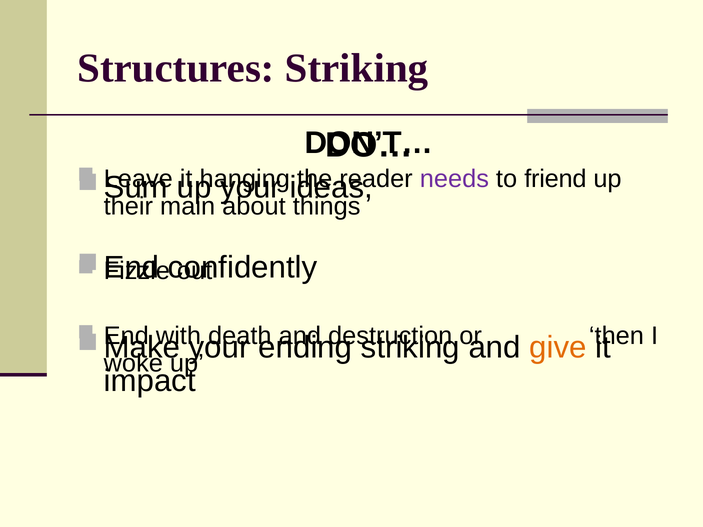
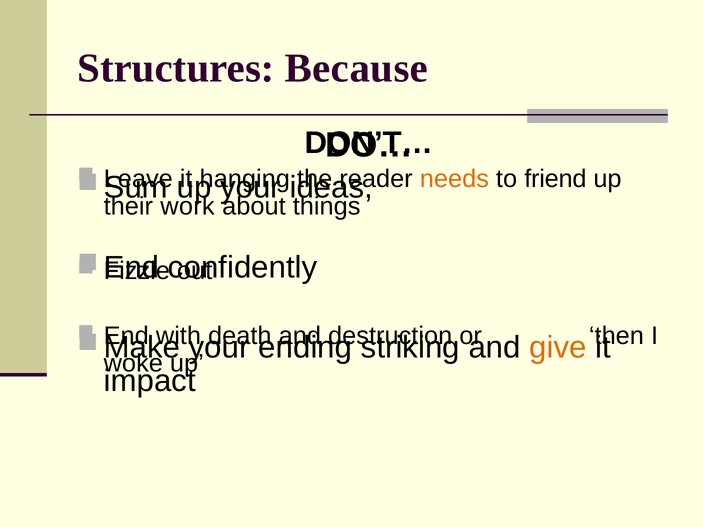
Structures Striking: Striking -> Because
needs colour: purple -> orange
main: main -> work
